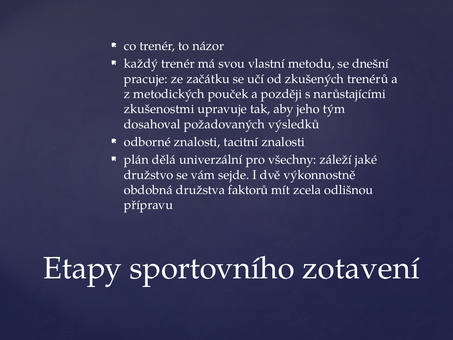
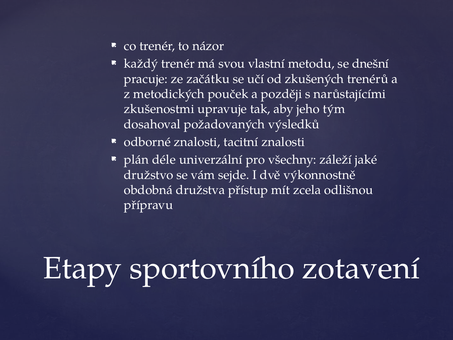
dělá: dělá -> déle
faktorů: faktorů -> přístup
